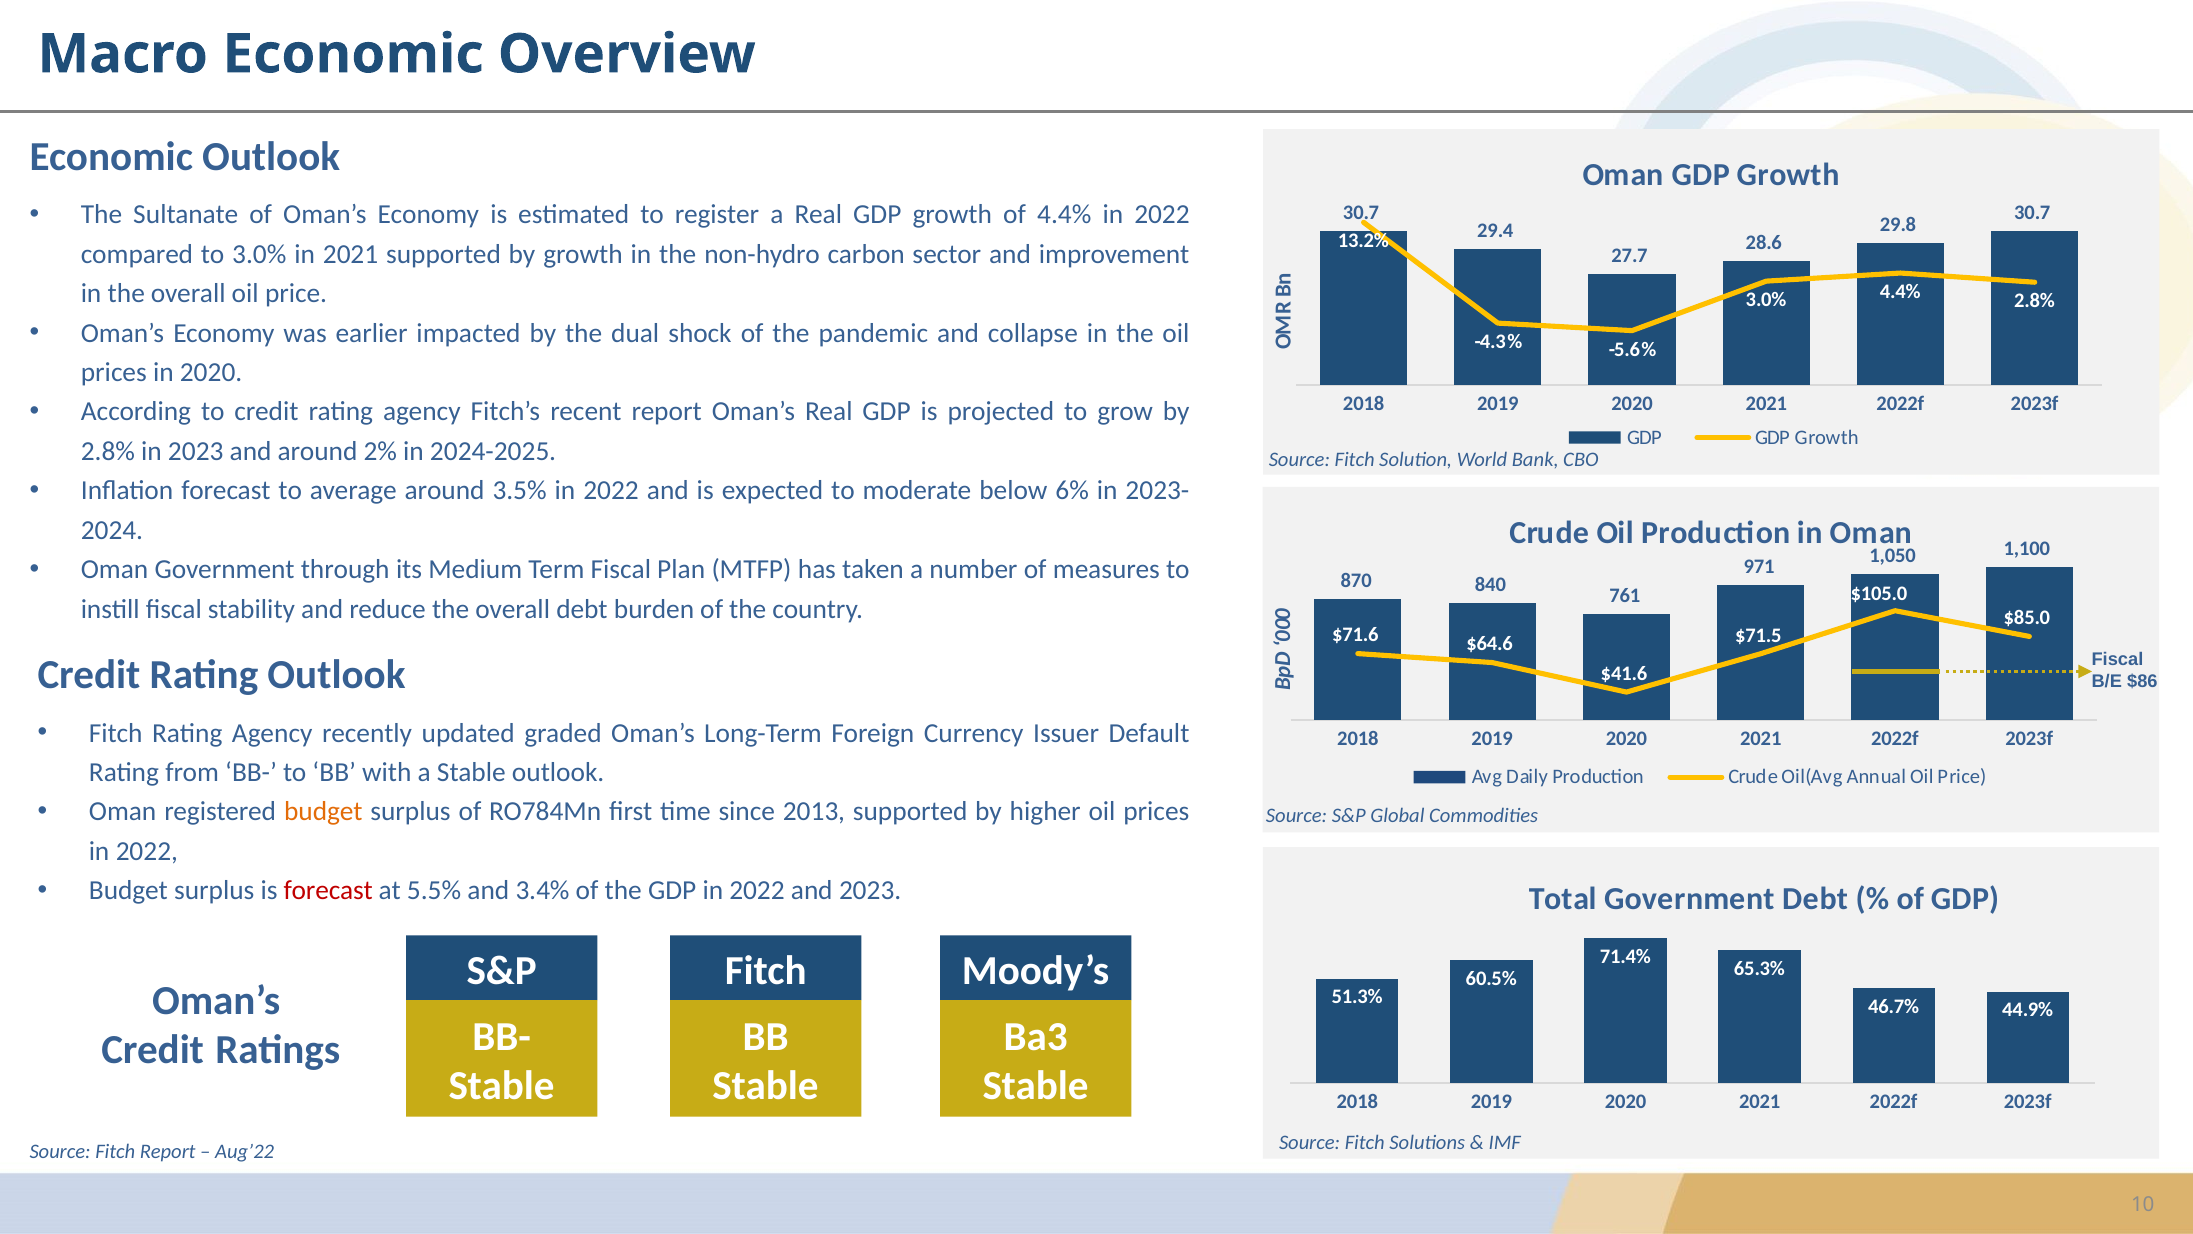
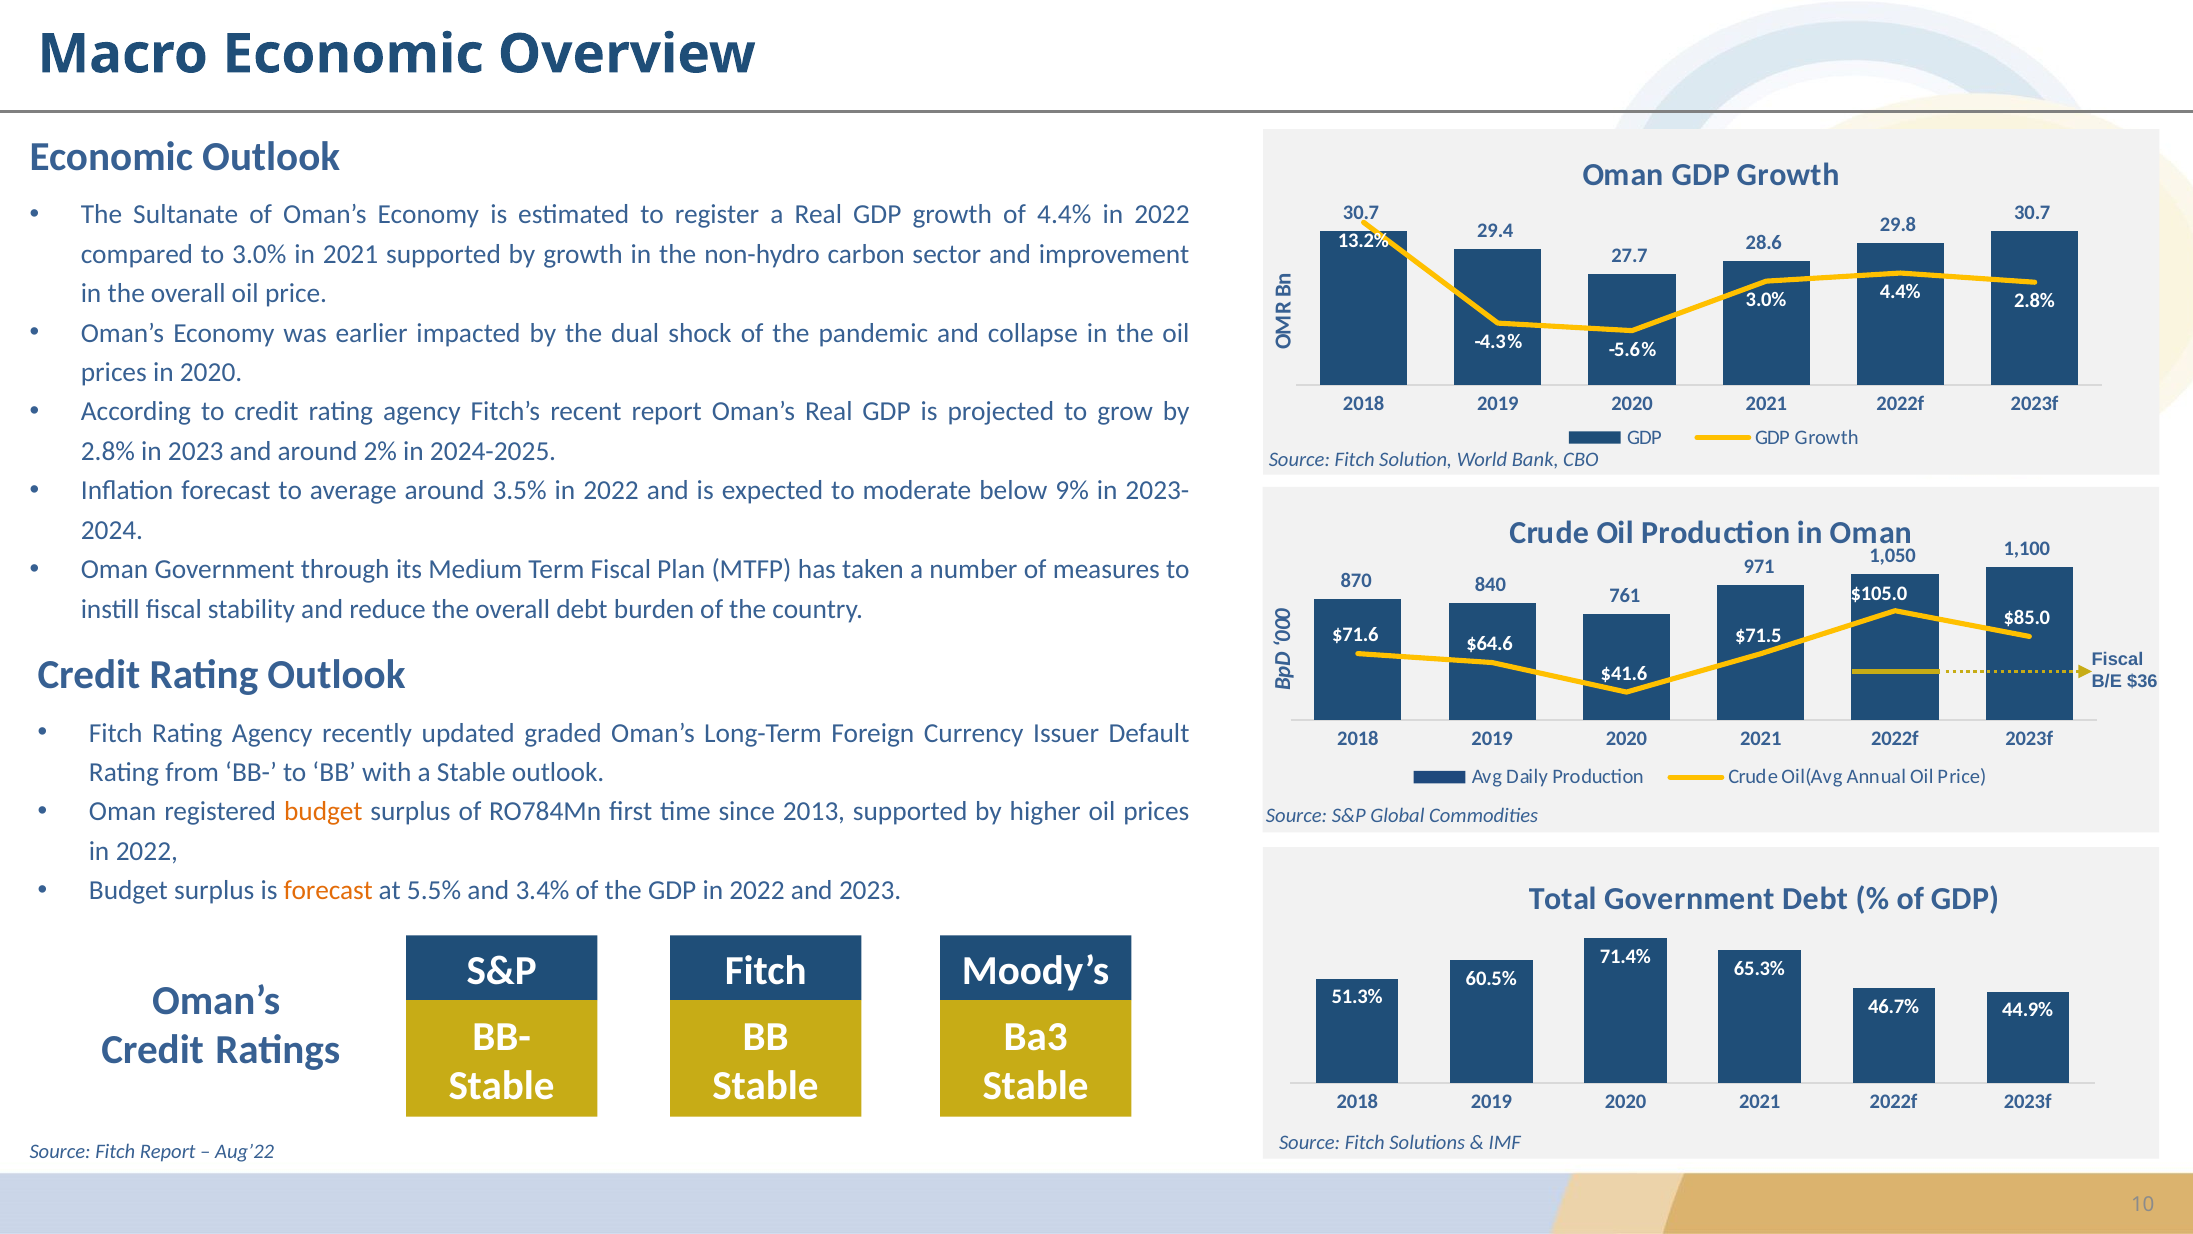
6%: 6% -> 9%
$86: $86 -> $36
forecast at (328, 891) colour: red -> orange
